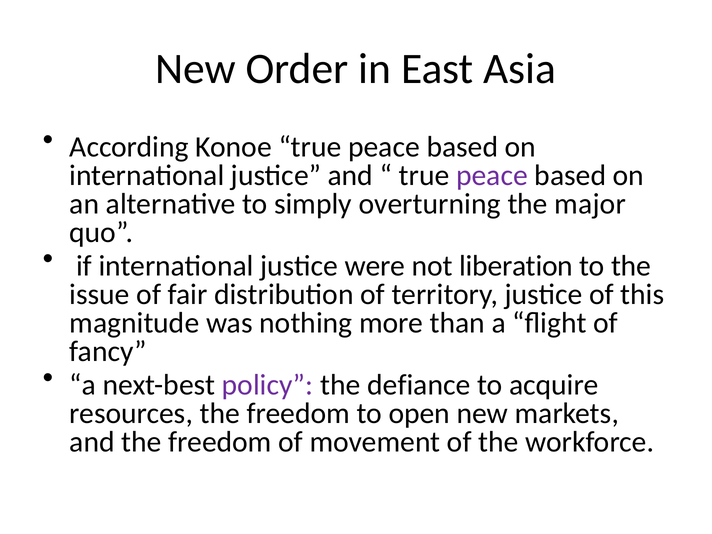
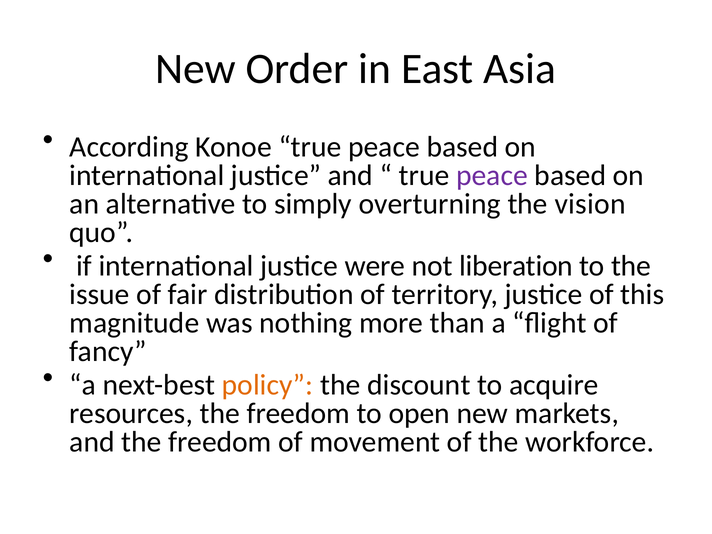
major: major -> vision
policy colour: purple -> orange
defiance: defiance -> discount
